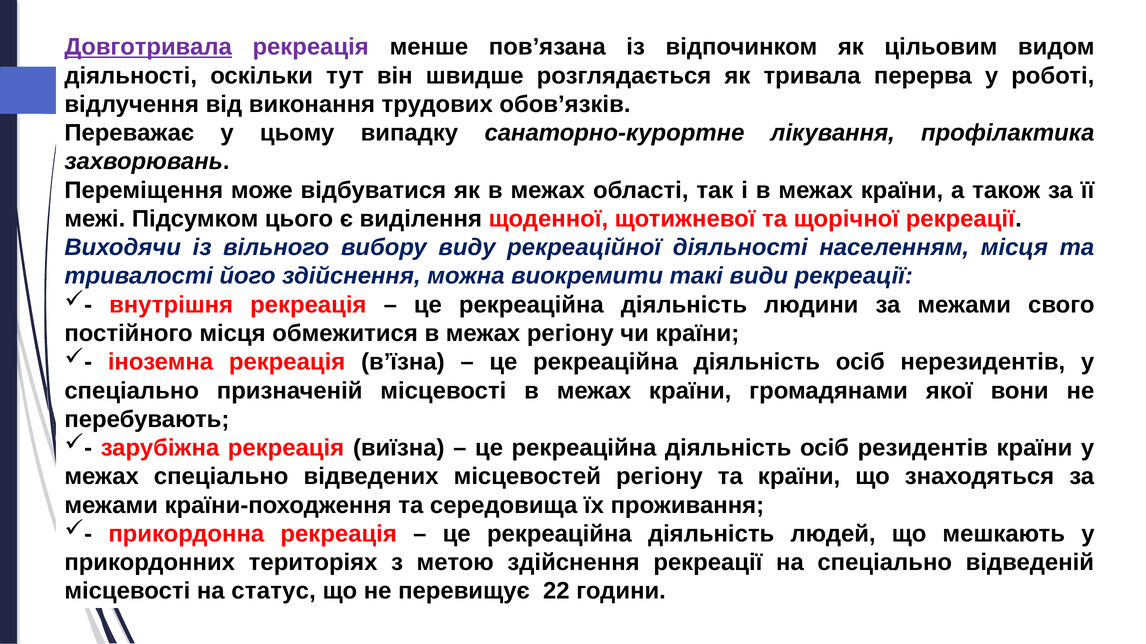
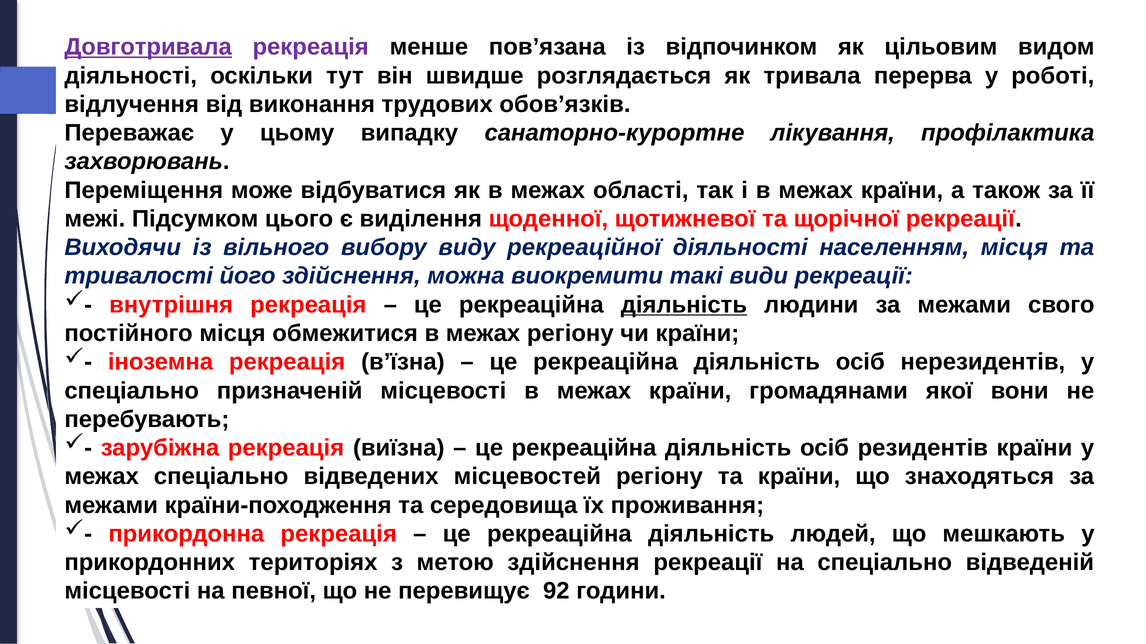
діяльність at (684, 305) underline: none -> present
статус: статус -> певної
22: 22 -> 92
